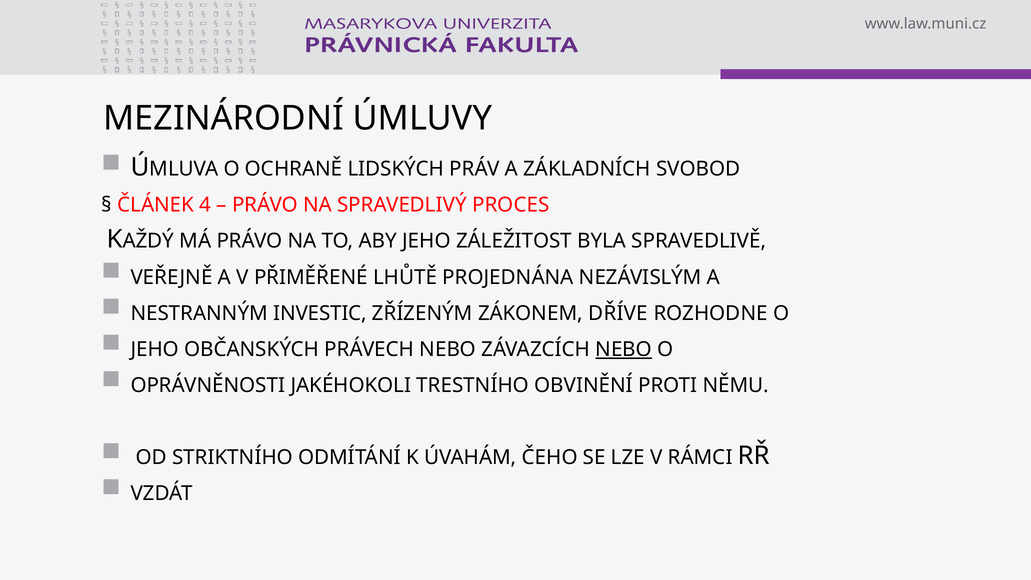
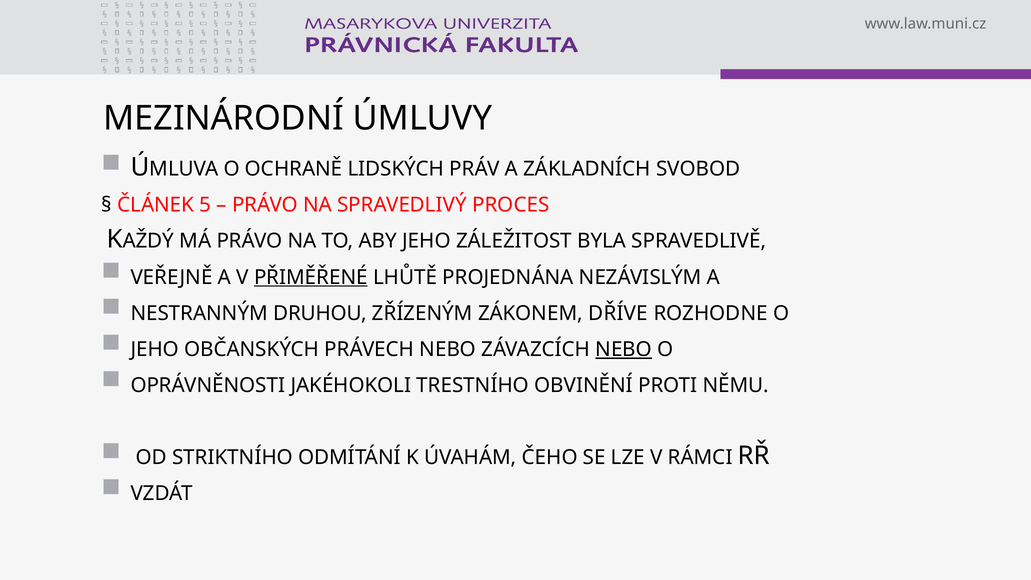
4: 4 -> 5
PŘIMĚŘENÉ underline: none -> present
INVESTIC: INVESTIC -> DRUHOU
